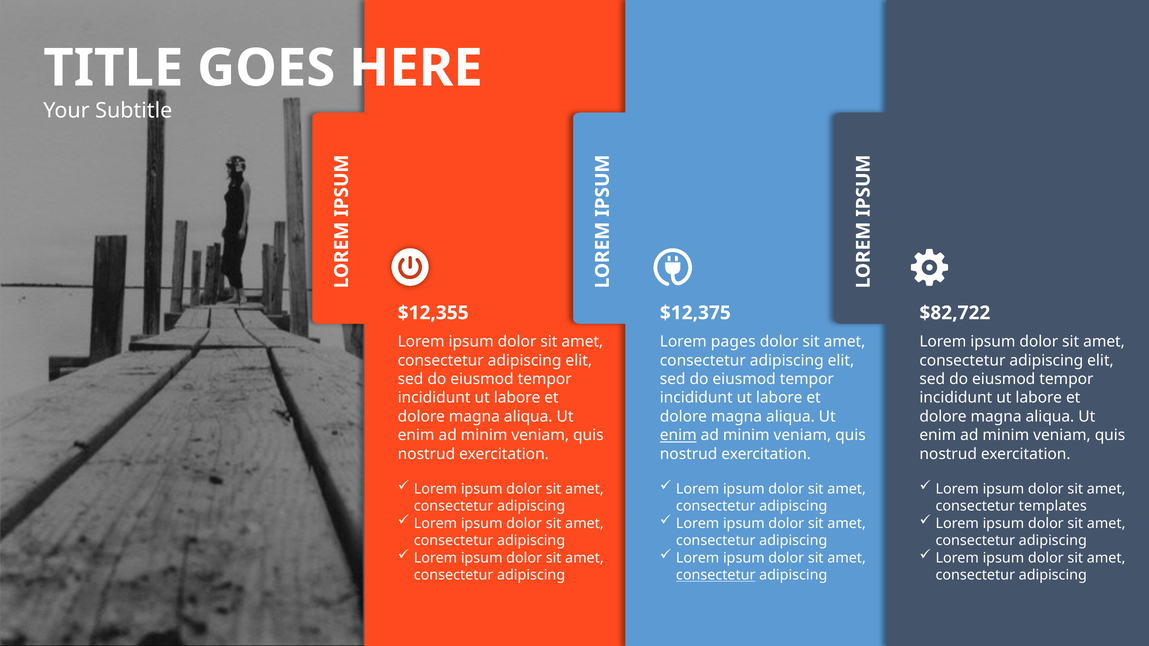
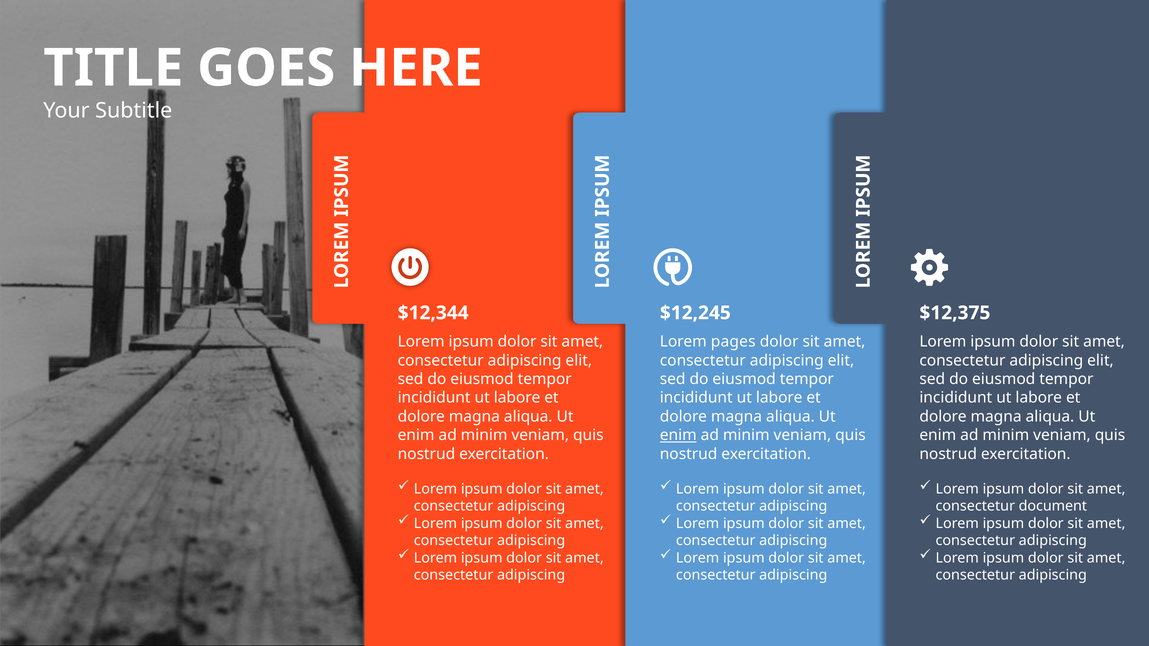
$12,355: $12,355 -> $12,344
$12,375: $12,375 -> $12,245
$82,722: $82,722 -> $12,375
templates: templates -> document
consectetur at (716, 575) underline: present -> none
